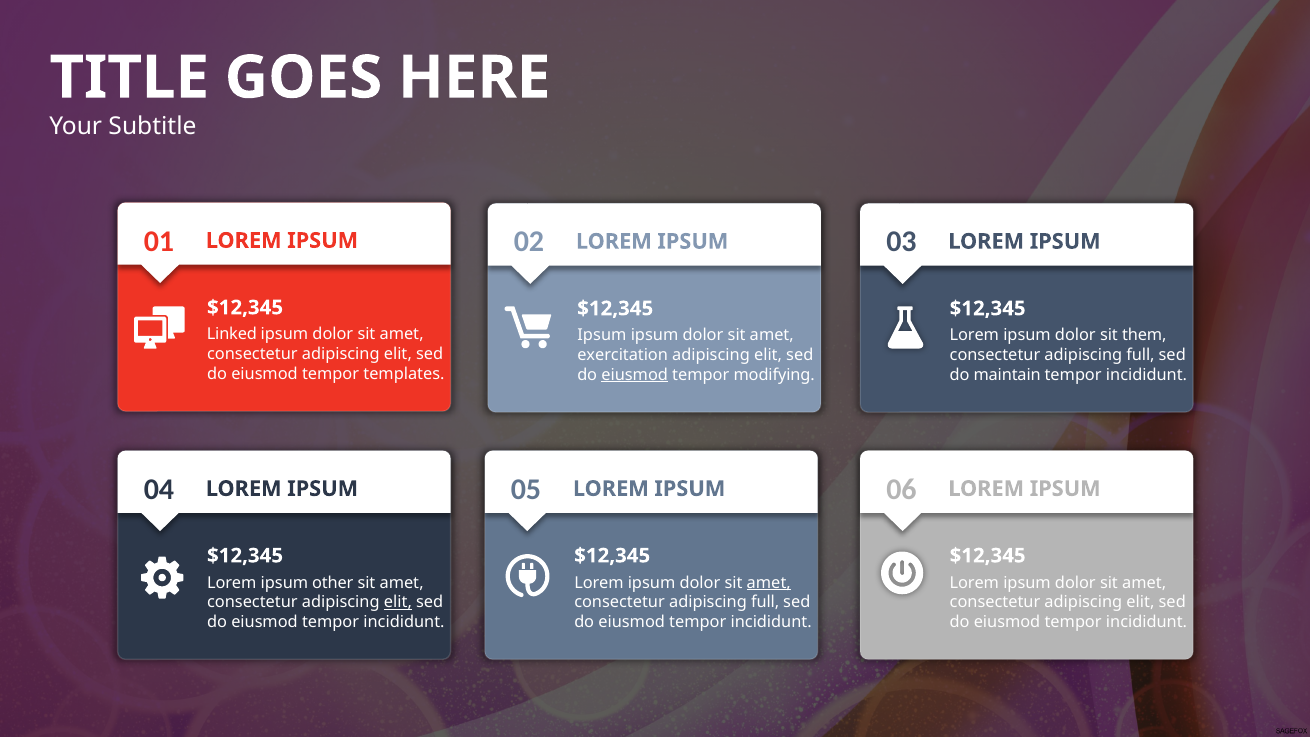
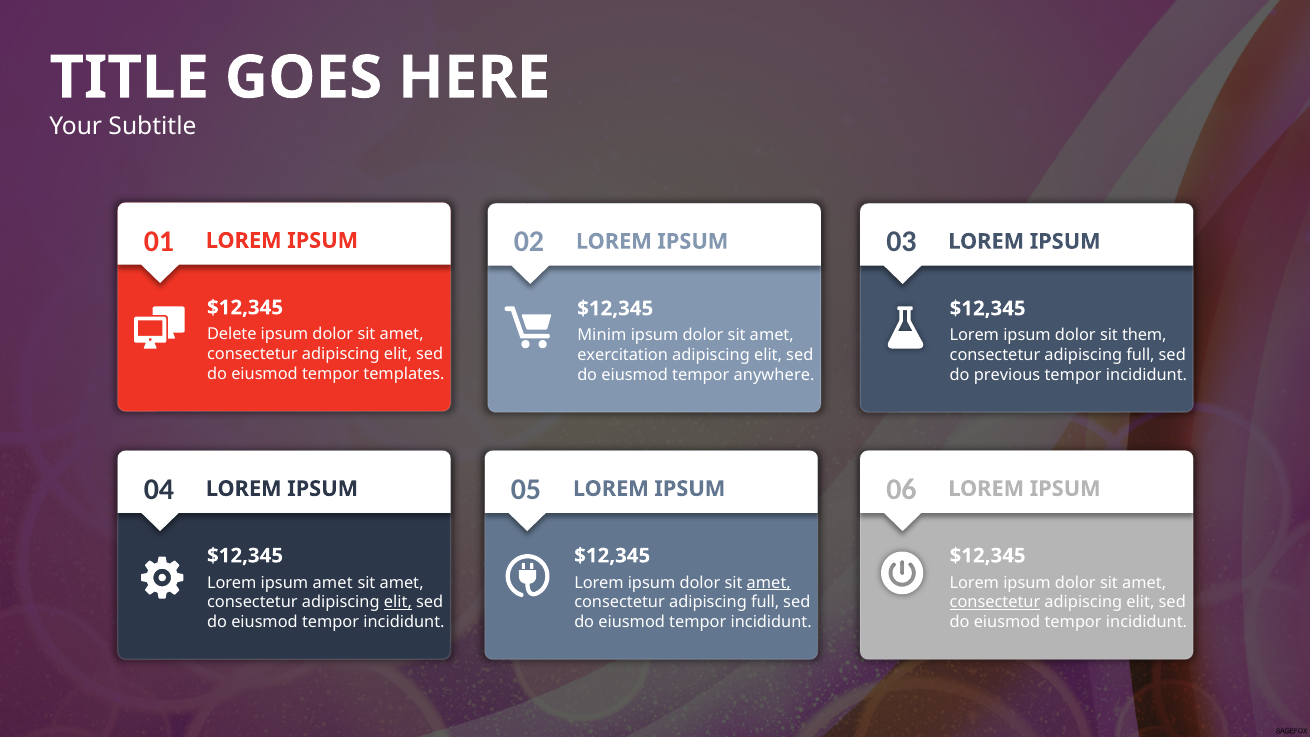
Linked: Linked -> Delete
Ipsum at (602, 335): Ipsum -> Minim
eiusmod at (635, 375) underline: present -> none
modifying: modifying -> anywhere
maintain: maintain -> previous
ipsum other: other -> amet
consectetur at (995, 602) underline: none -> present
